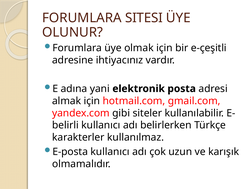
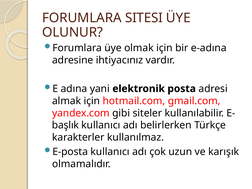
e-çeşitli: e-çeşitli -> e-adına
belirli: belirli -> başlık
